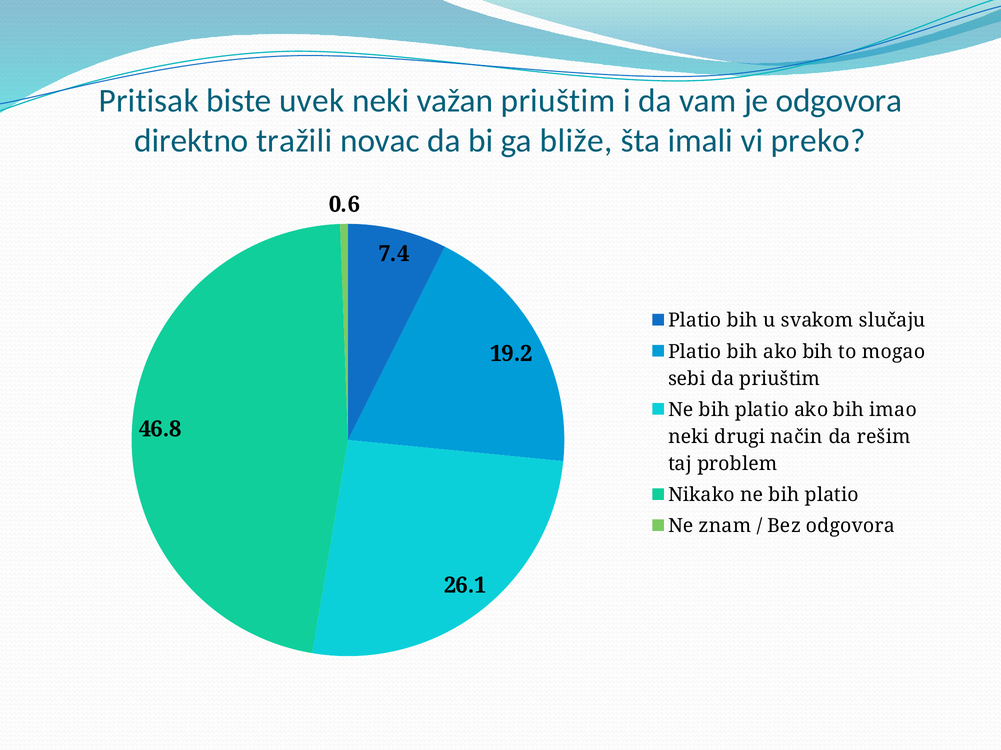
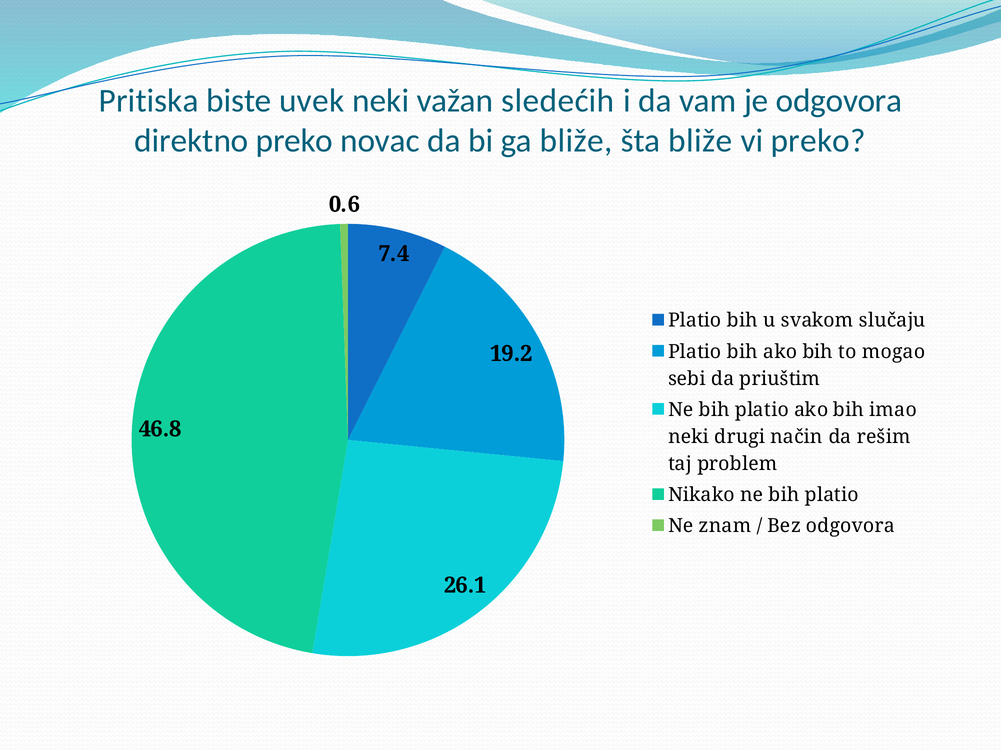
Pritisak: Pritisak -> Pritiska
važan priuštim: priuštim -> sledećih
direktno tražili: tražili -> preko
šta imali: imali -> bliže
